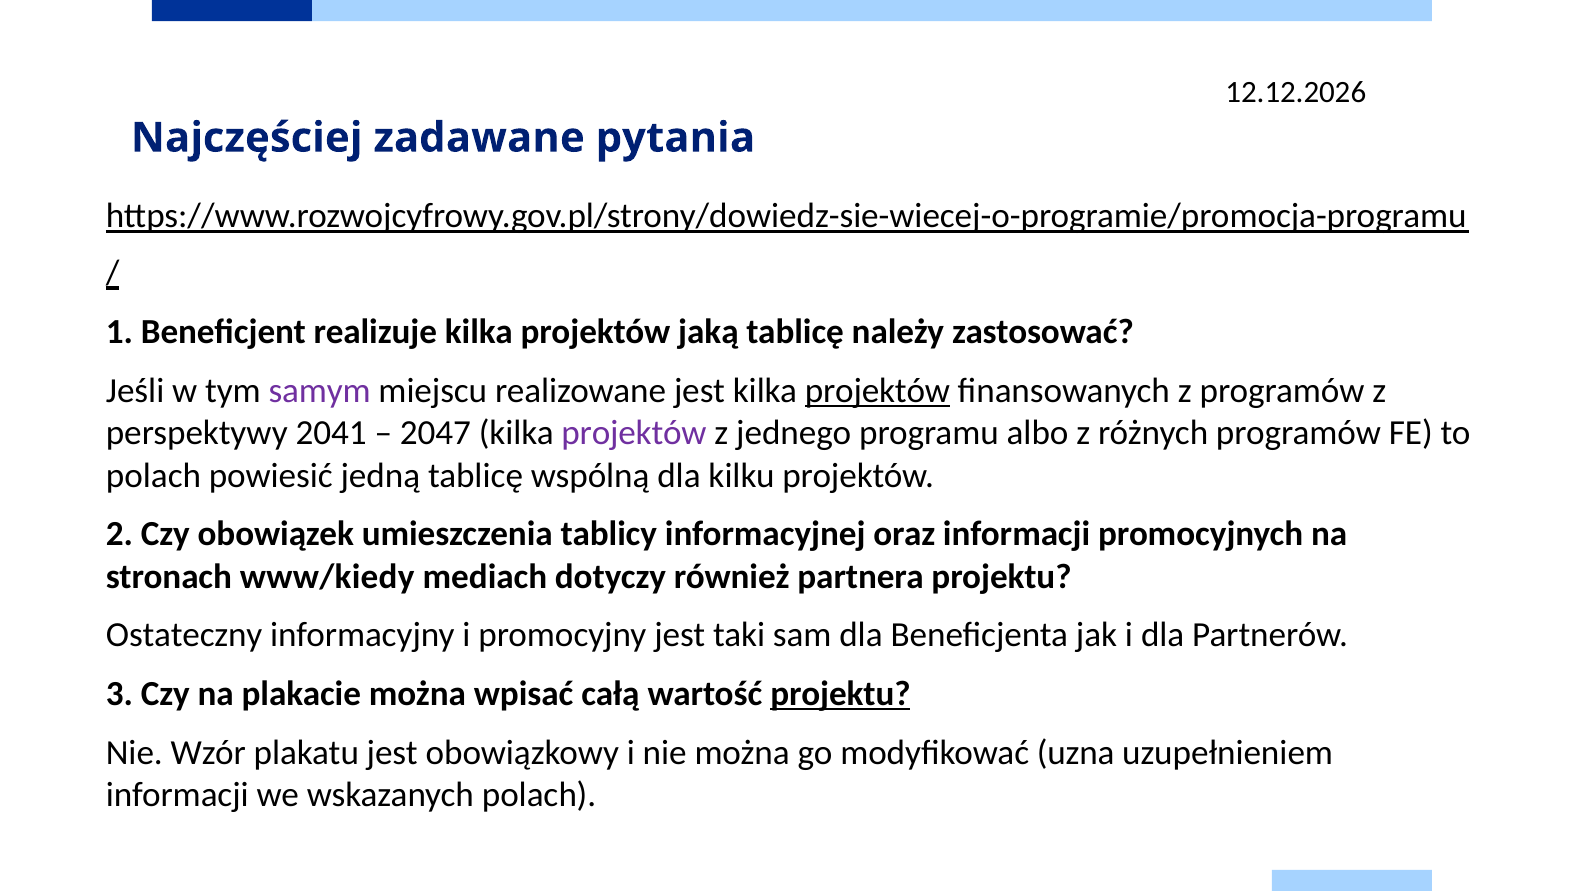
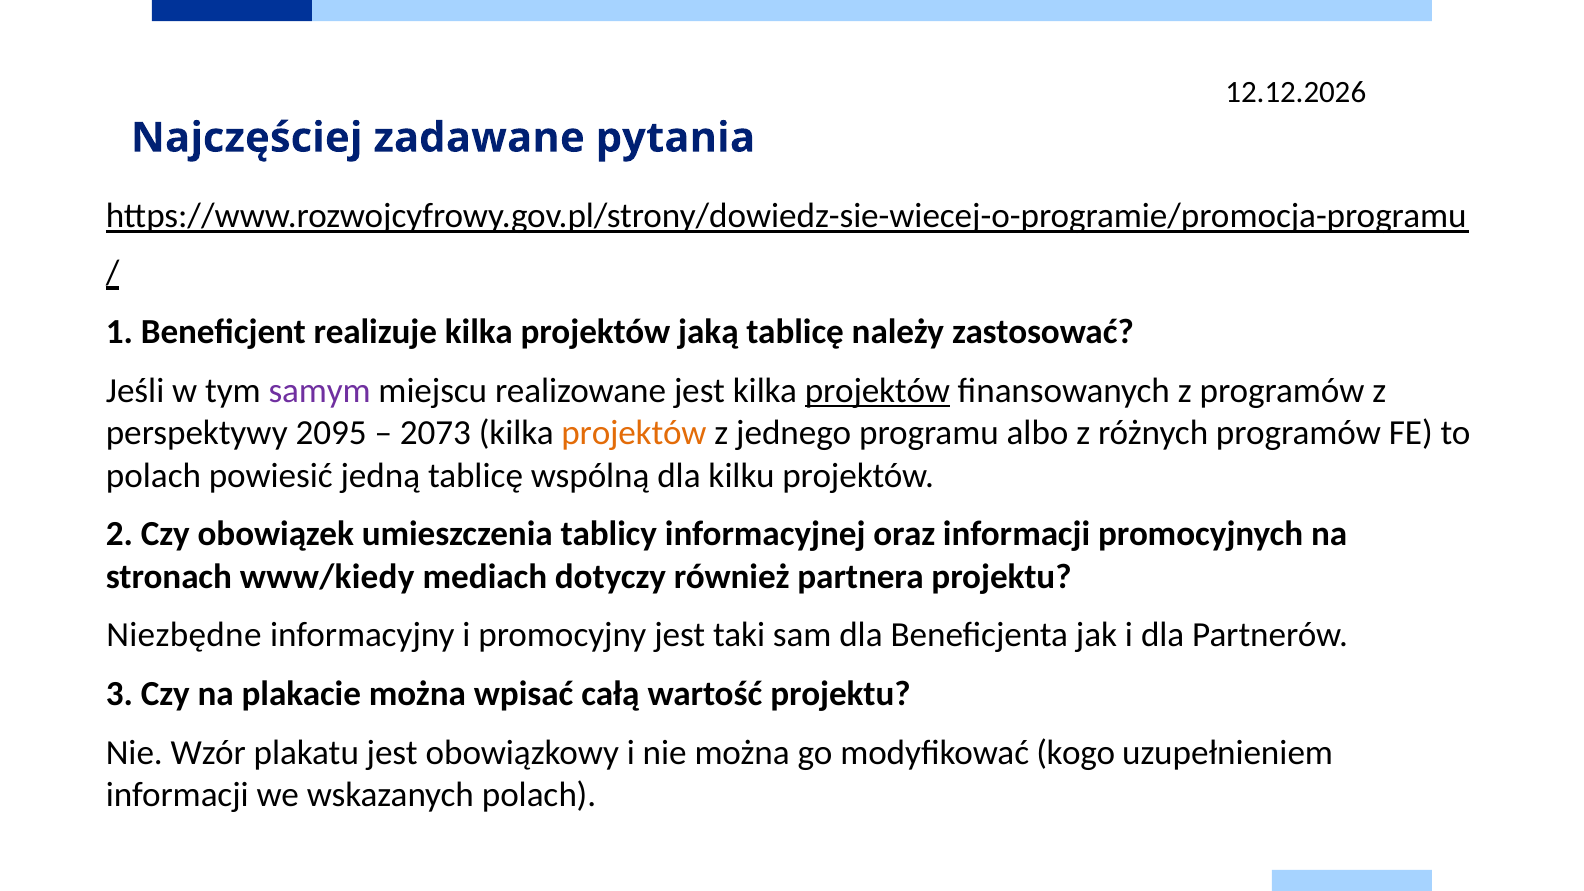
2041: 2041 -> 2095
2047: 2047 -> 2073
projektów at (634, 433) colour: purple -> orange
Ostateczny: Ostateczny -> Niezbędne
projektu at (840, 694) underline: present -> none
uzna: uzna -> kogo
